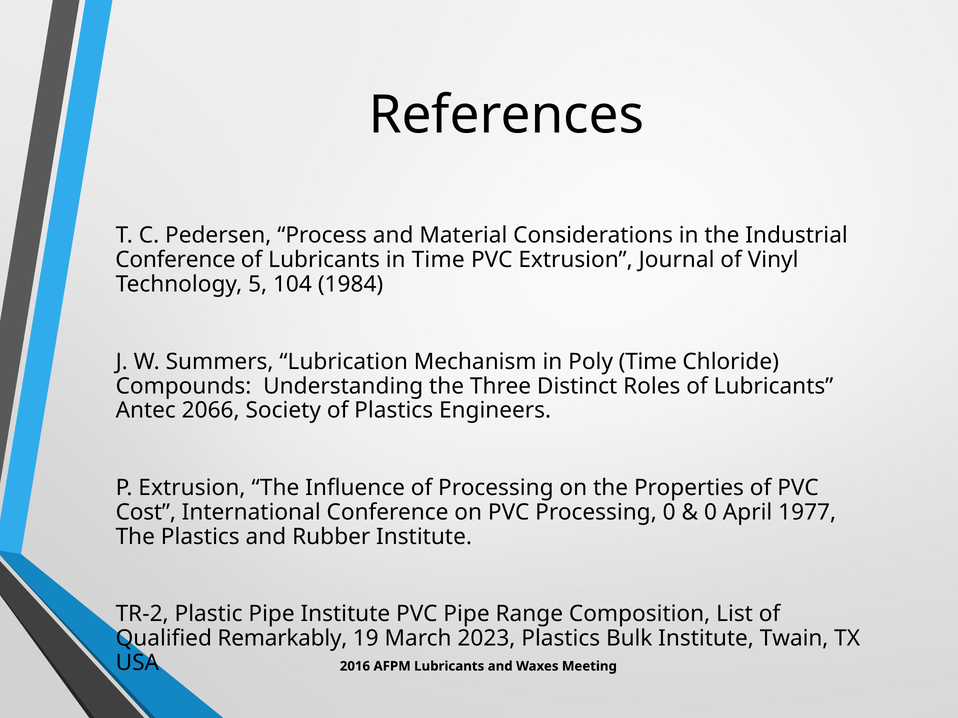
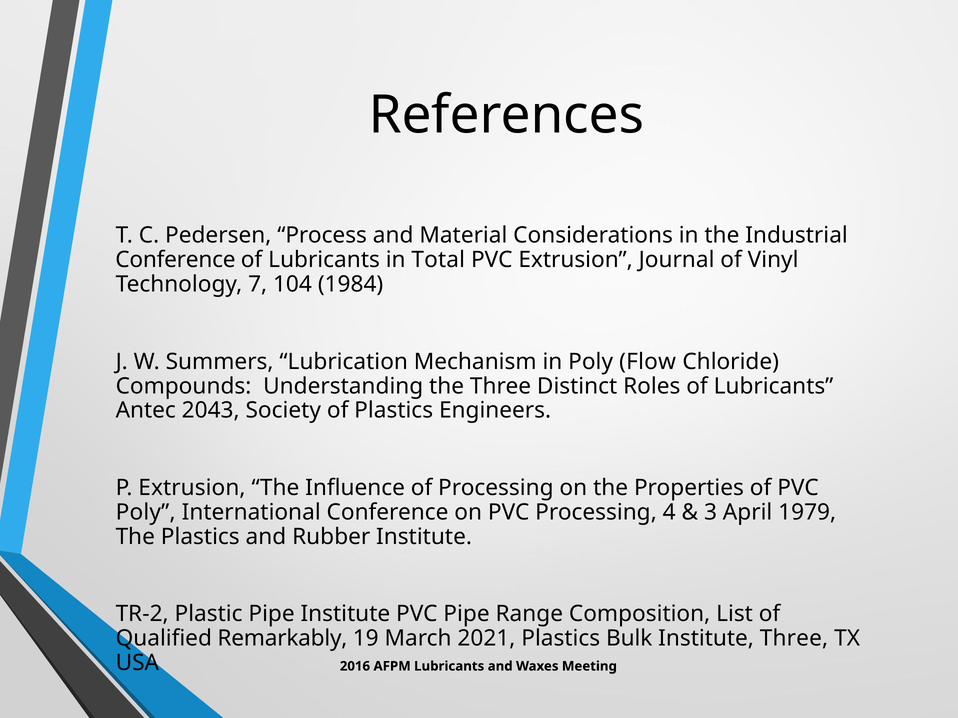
in Time: Time -> Total
5: 5 -> 7
Poly Time: Time -> Flow
2066: 2066 -> 2043
Cost at (146, 513): Cost -> Poly
Processing 0: 0 -> 4
0 at (711, 513): 0 -> 3
1977: 1977 -> 1979
2023: 2023 -> 2021
Institute Twain: Twain -> Three
